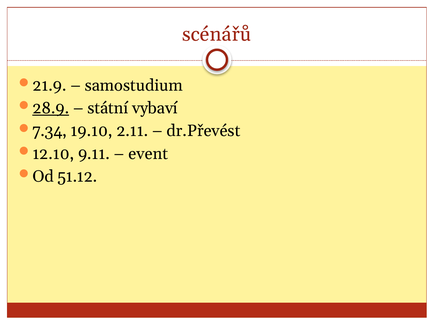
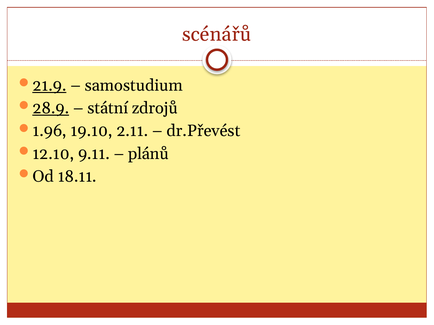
21.9 underline: none -> present
vybaví: vybaví -> zdrojů
7.34: 7.34 -> 1.96
event: event -> plánů
51.12: 51.12 -> 18.11
